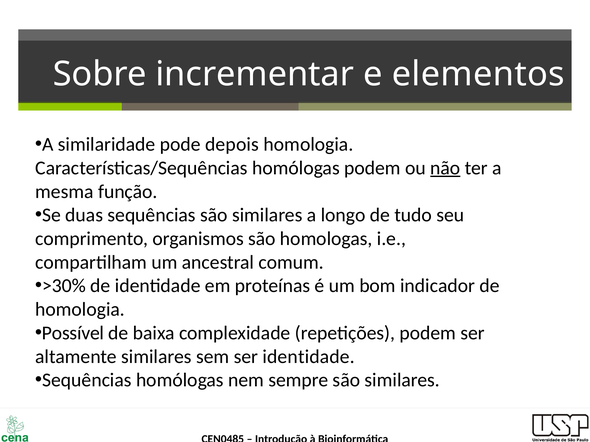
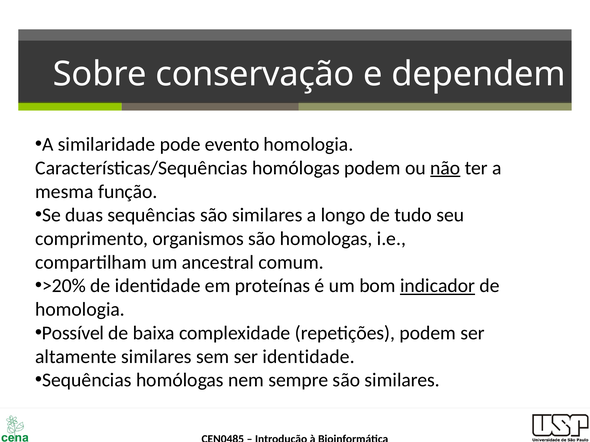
incrementar: incrementar -> conservação
elementos: elementos -> dependem
depois: depois -> evento
>30%: >30% -> >20%
indicador underline: none -> present
